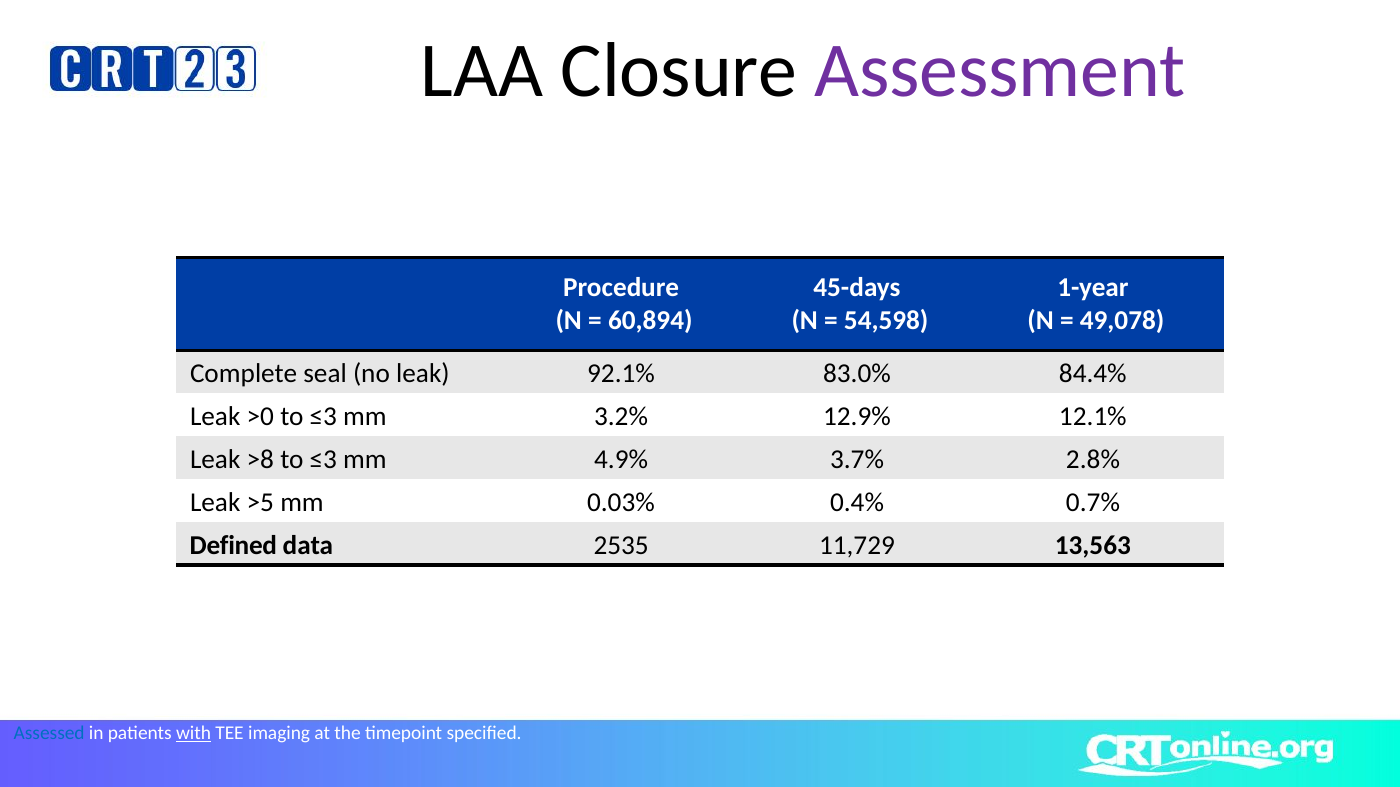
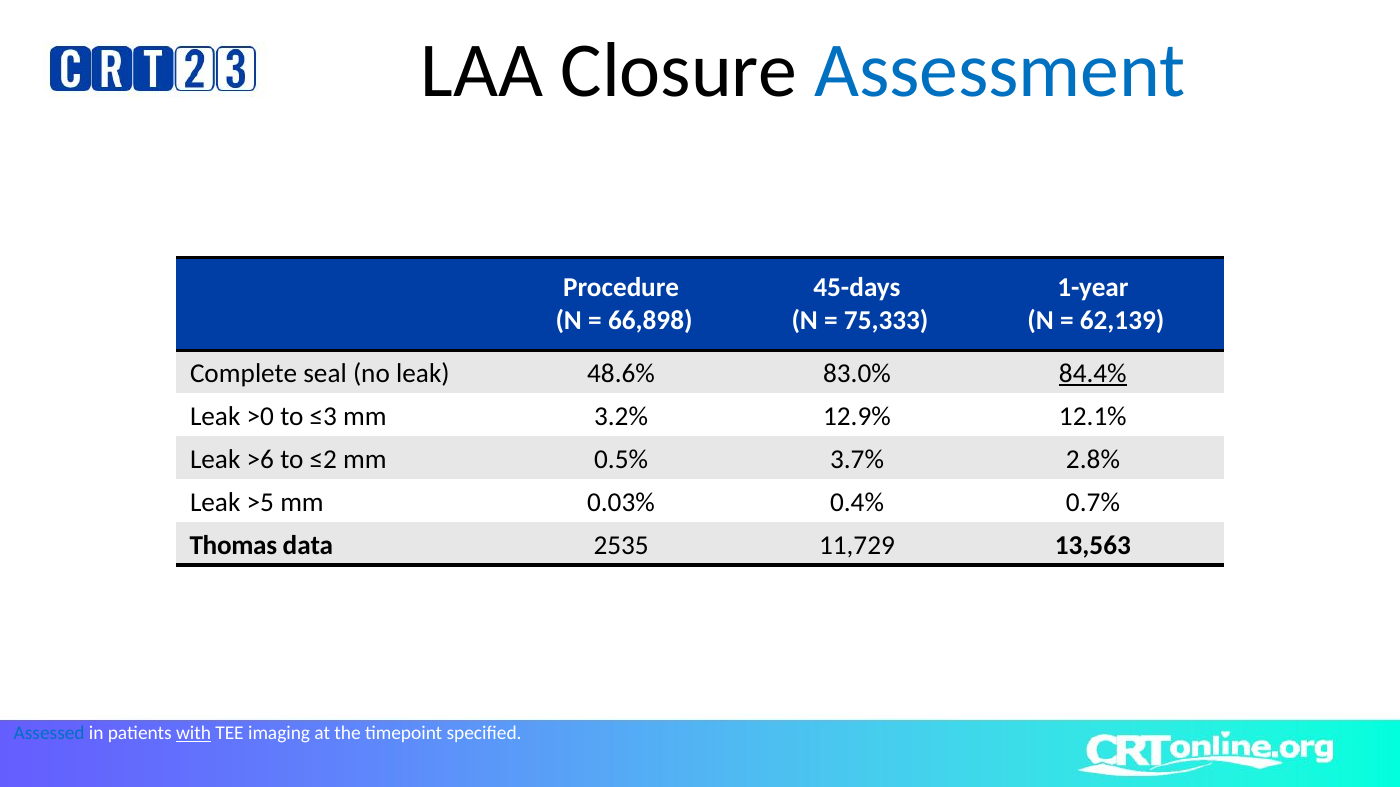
Assessment colour: purple -> blue
60,894: 60,894 -> 66,898
54,598: 54,598 -> 75,333
49,078: 49,078 -> 62,139
92.1%: 92.1% -> 48.6%
84.4% underline: none -> present
>8: >8 -> >6
≤3 at (323, 460): ≤3 -> ≤2
4.9%: 4.9% -> 0.5%
Defined: Defined -> Thomas
